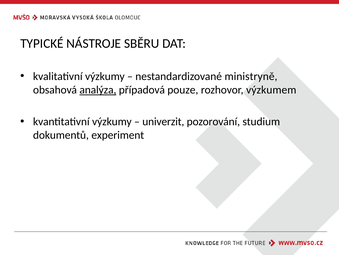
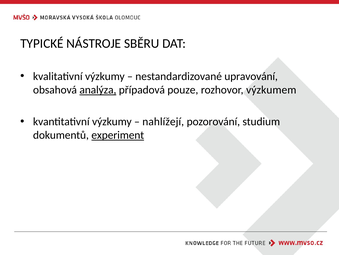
ministryně: ministryně -> upravování
univerzit: univerzit -> nahlížejí
experiment underline: none -> present
